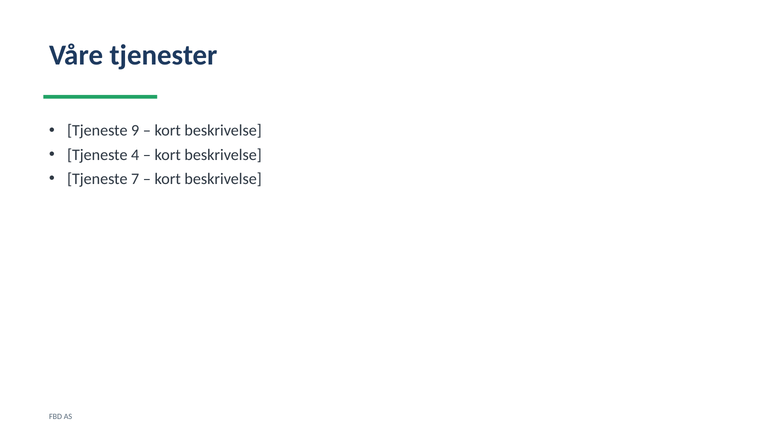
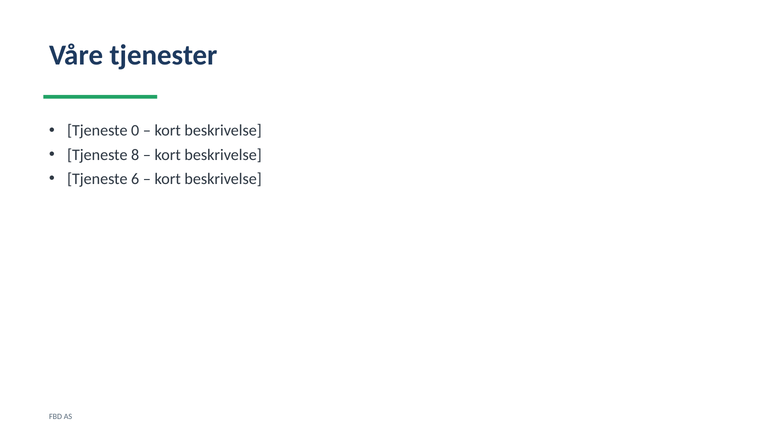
9: 9 -> 0
4: 4 -> 8
7: 7 -> 6
